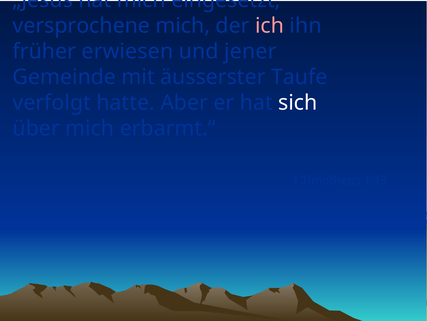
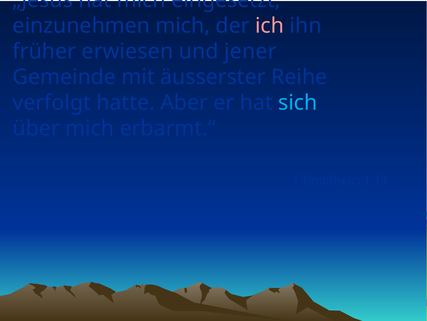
versprochene: versprochene -> einzunehmen
Taufe: Taufe -> Reihe
sich colour: white -> light blue
